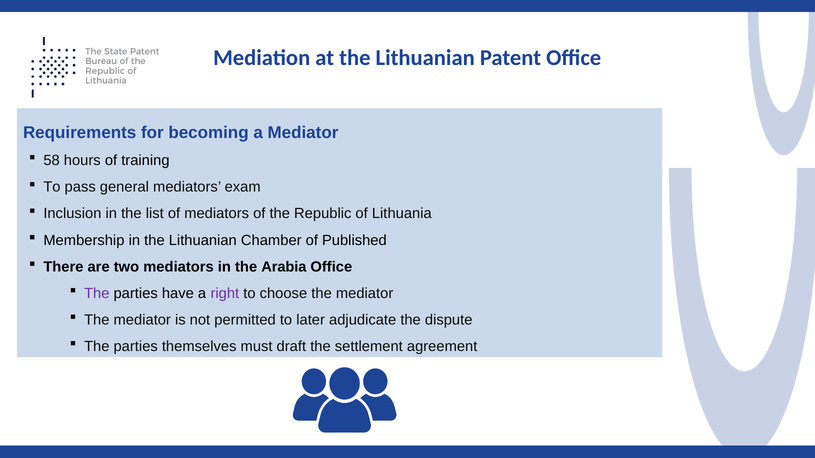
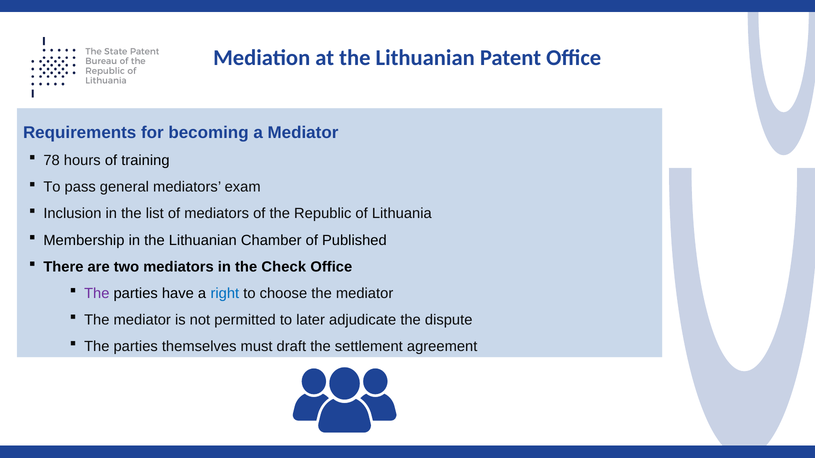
58: 58 -> 78
Arabia: Arabia -> Check
right colour: purple -> blue
